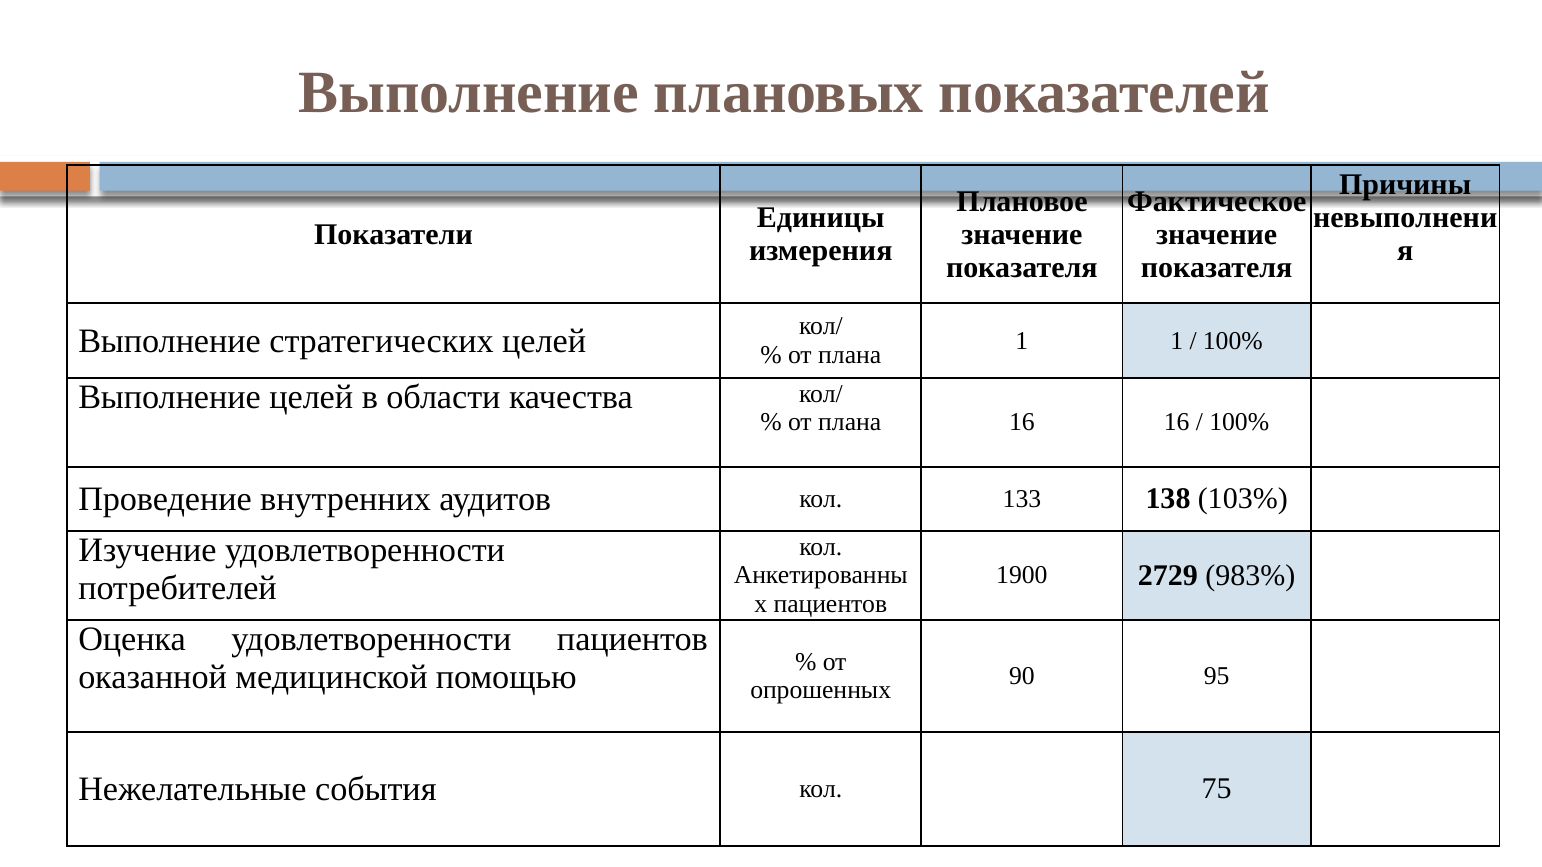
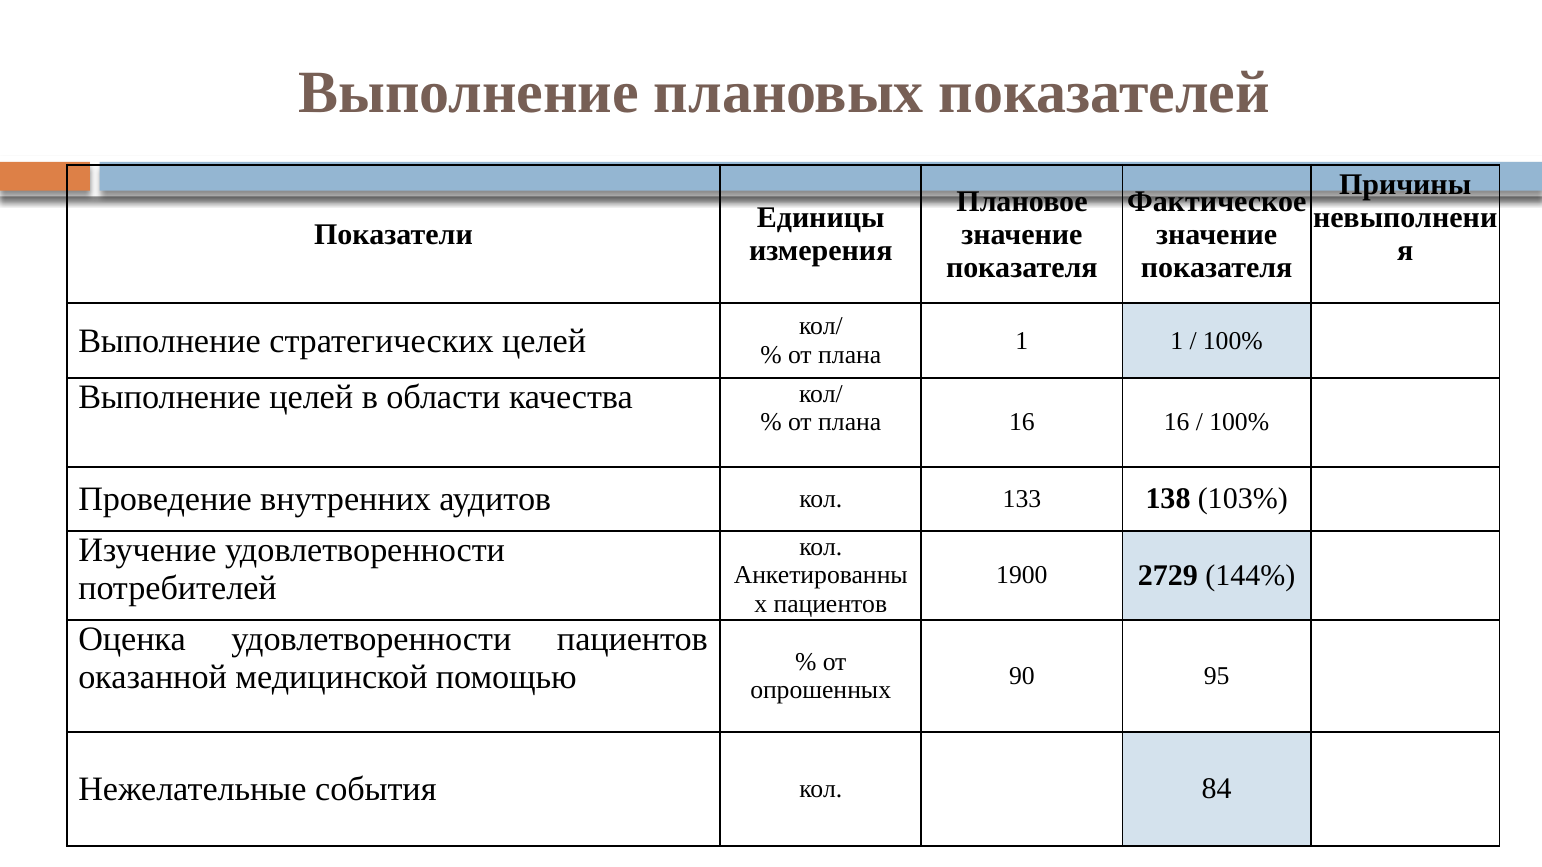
983%: 983% -> 144%
75: 75 -> 84
